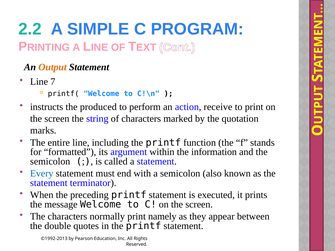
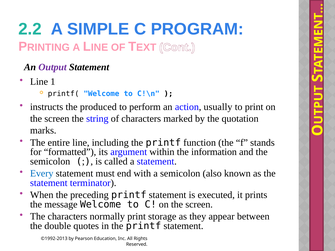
Output colour: orange -> purple
7: 7 -> 1
receive: receive -> usually
namely: namely -> storage
